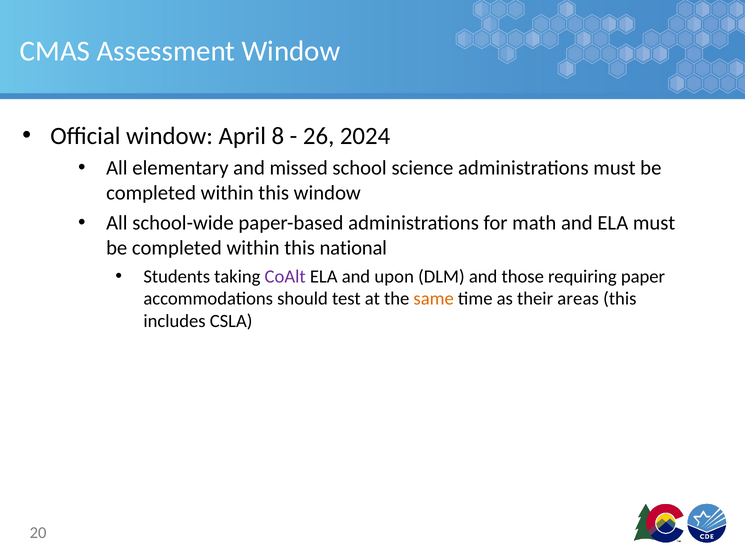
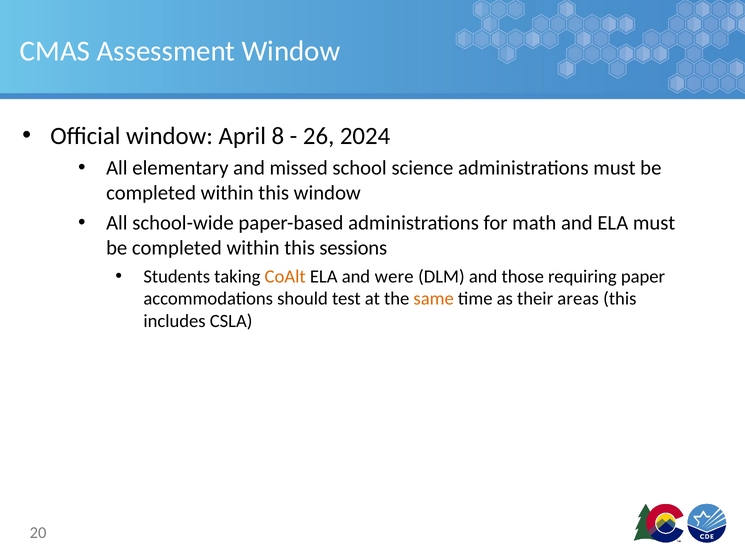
national: national -> sessions
CoAlt colour: purple -> orange
upon: upon -> were
